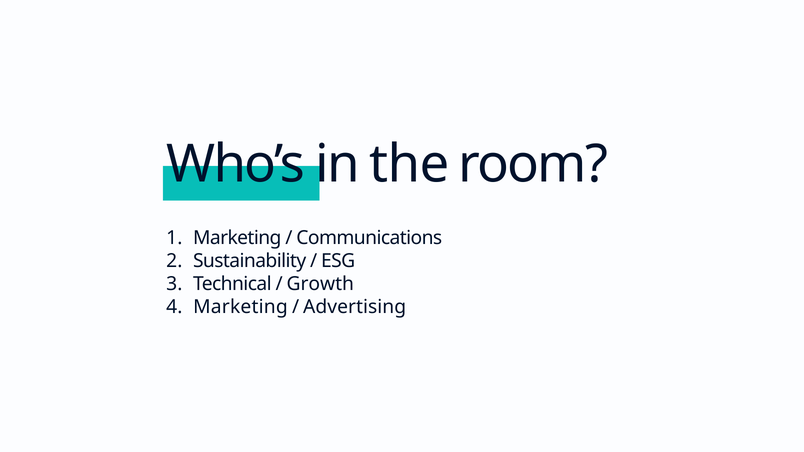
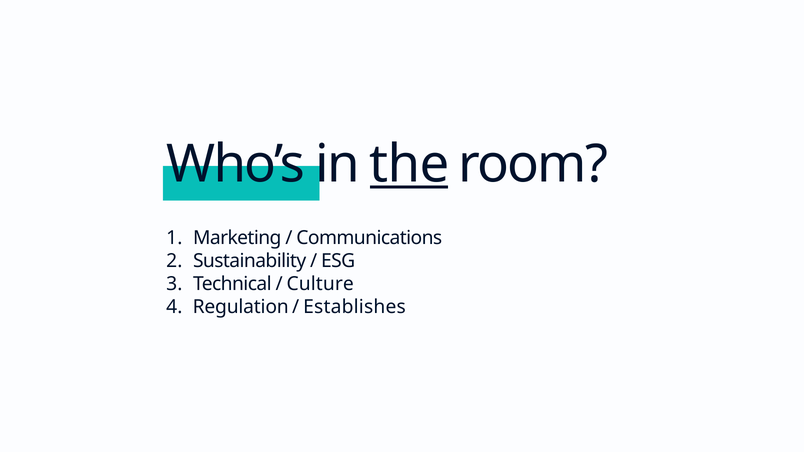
the underline: none -> present
Growth: Growth -> Culture
Marketing at (241, 307): Marketing -> Regulation
Advertising: Advertising -> Establishes
